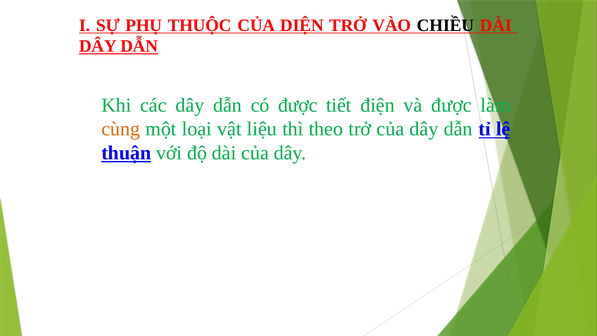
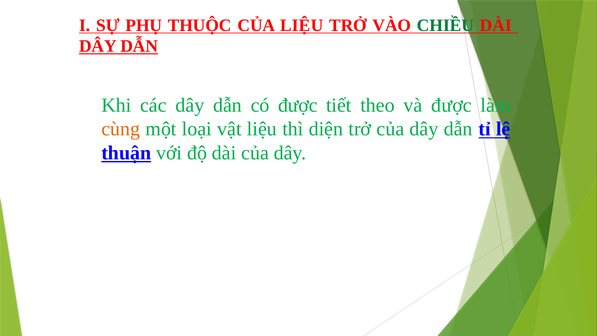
CỦA DIỆN: DIỆN -> LIỆU
CHIỀU colour: black -> green
điện: điện -> theo
theo: theo -> diện
